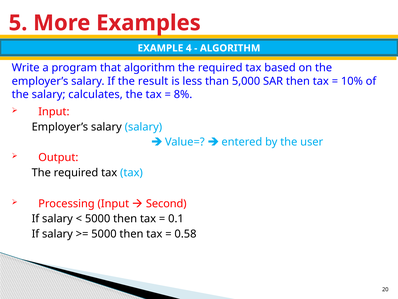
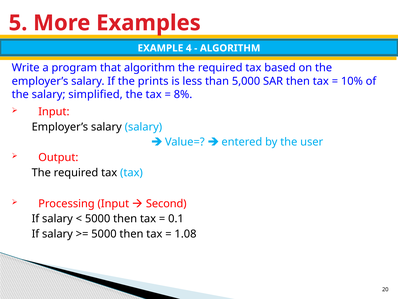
result: result -> prints
calculates: calculates -> simplified
0.58: 0.58 -> 1.08
